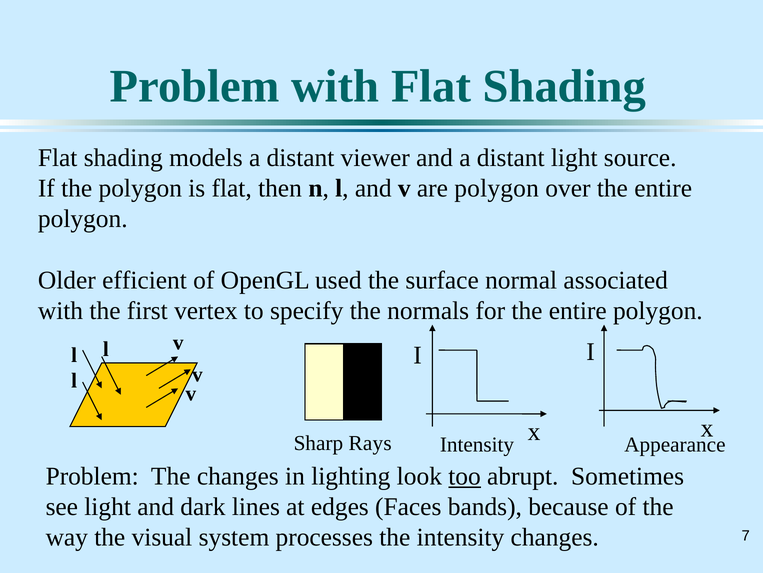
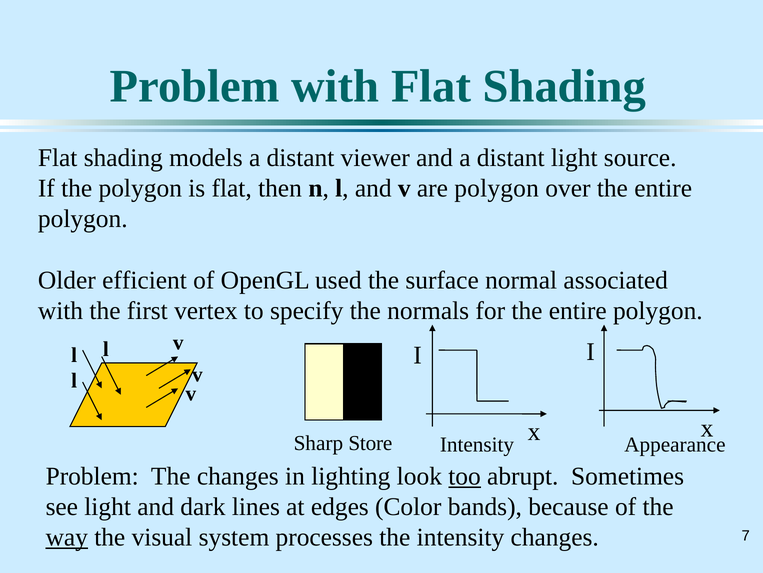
Rays: Rays -> Store
Faces: Faces -> Color
way underline: none -> present
